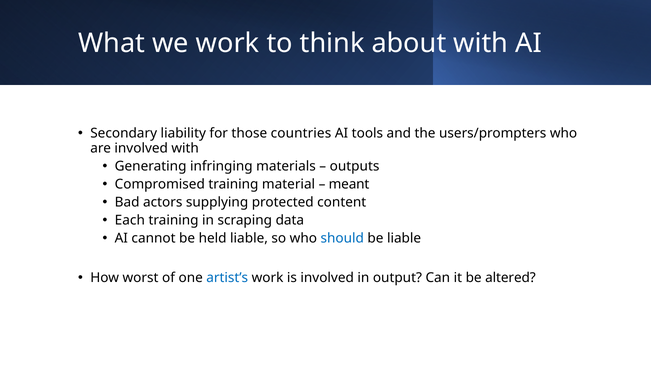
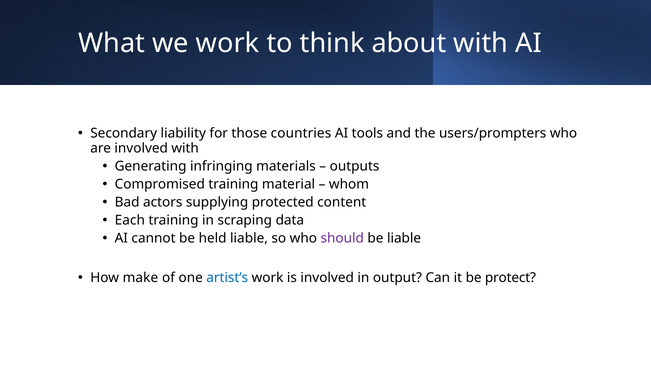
meant: meant -> whom
should colour: blue -> purple
worst: worst -> make
altered: altered -> protect
